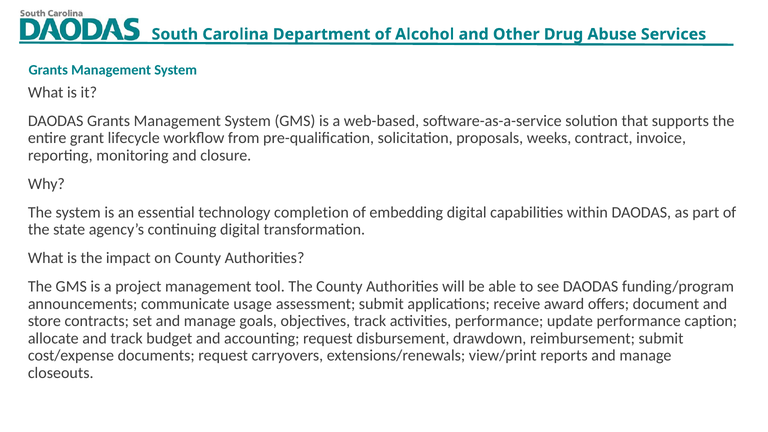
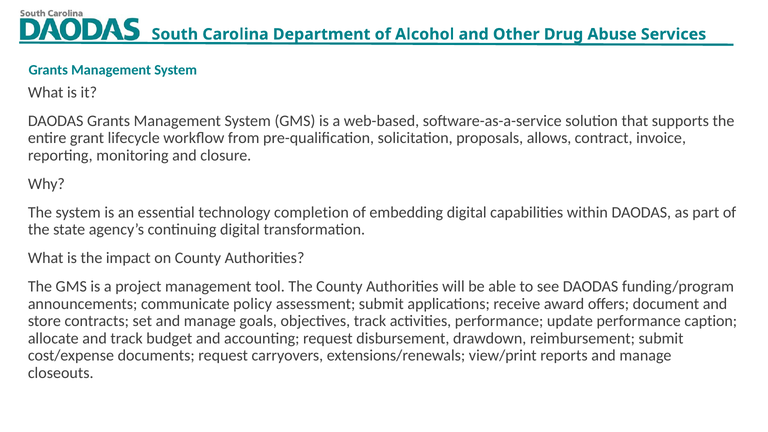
weeks: weeks -> allows
usage: usage -> policy
